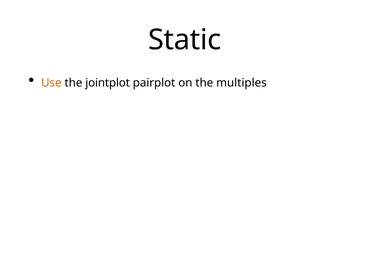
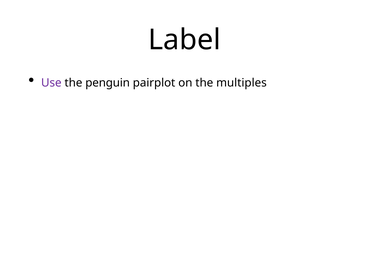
Static: Static -> Label
Use colour: orange -> purple
jointplot: jointplot -> penguin
